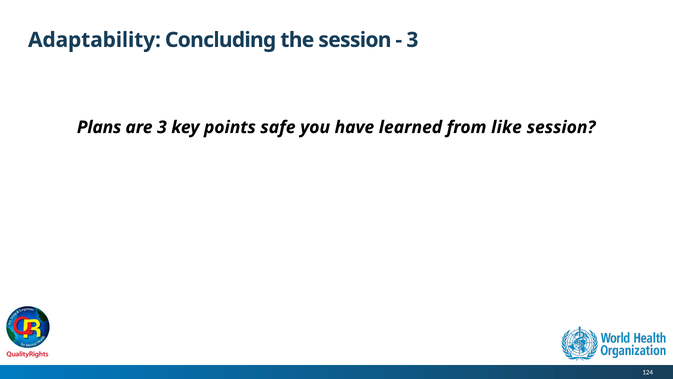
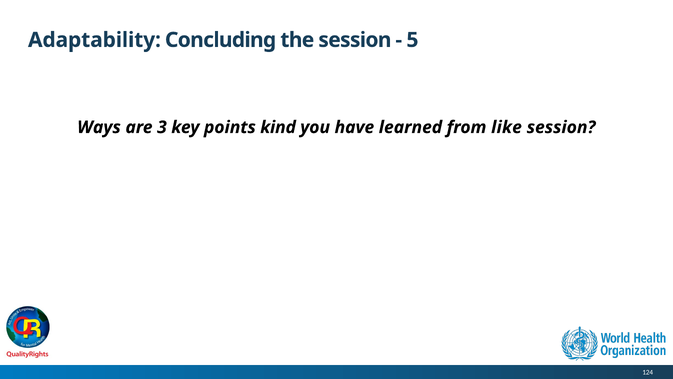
3 at (412, 40): 3 -> 5
Plans: Plans -> Ways
safe: safe -> kind
